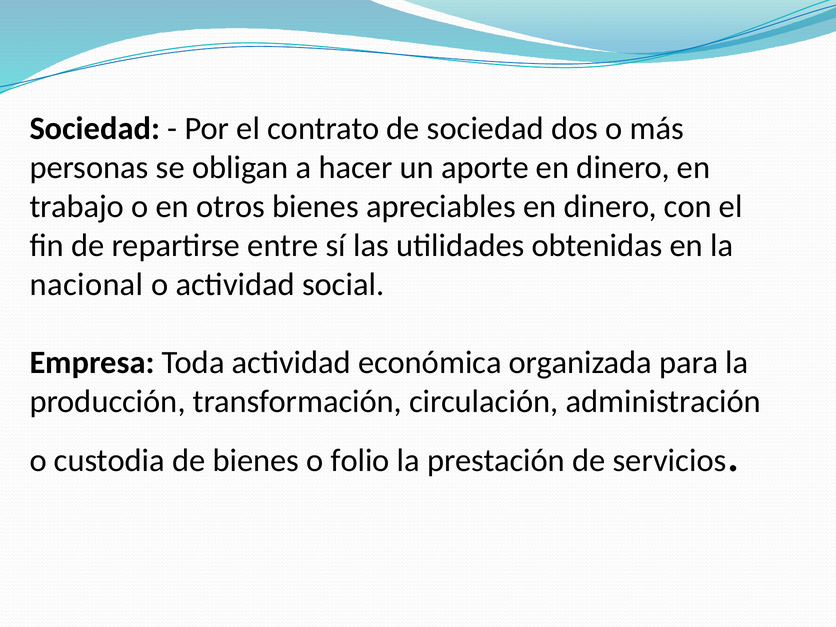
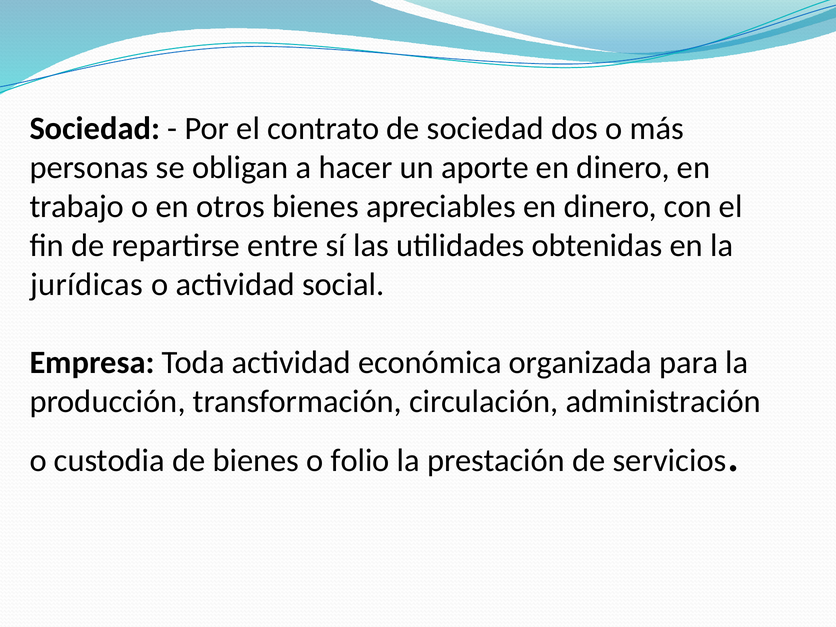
nacional: nacional -> jurídicas
